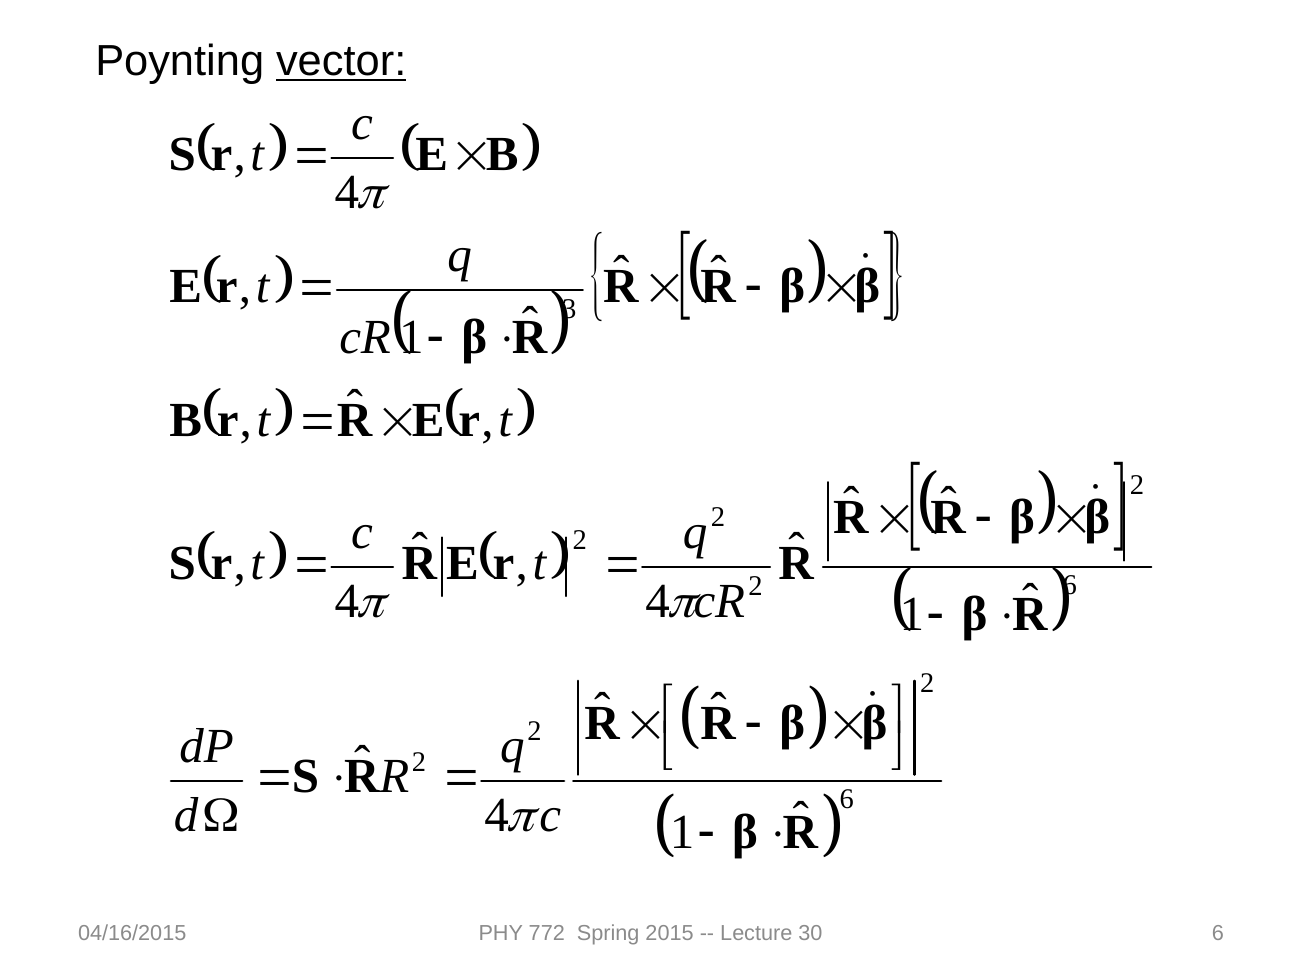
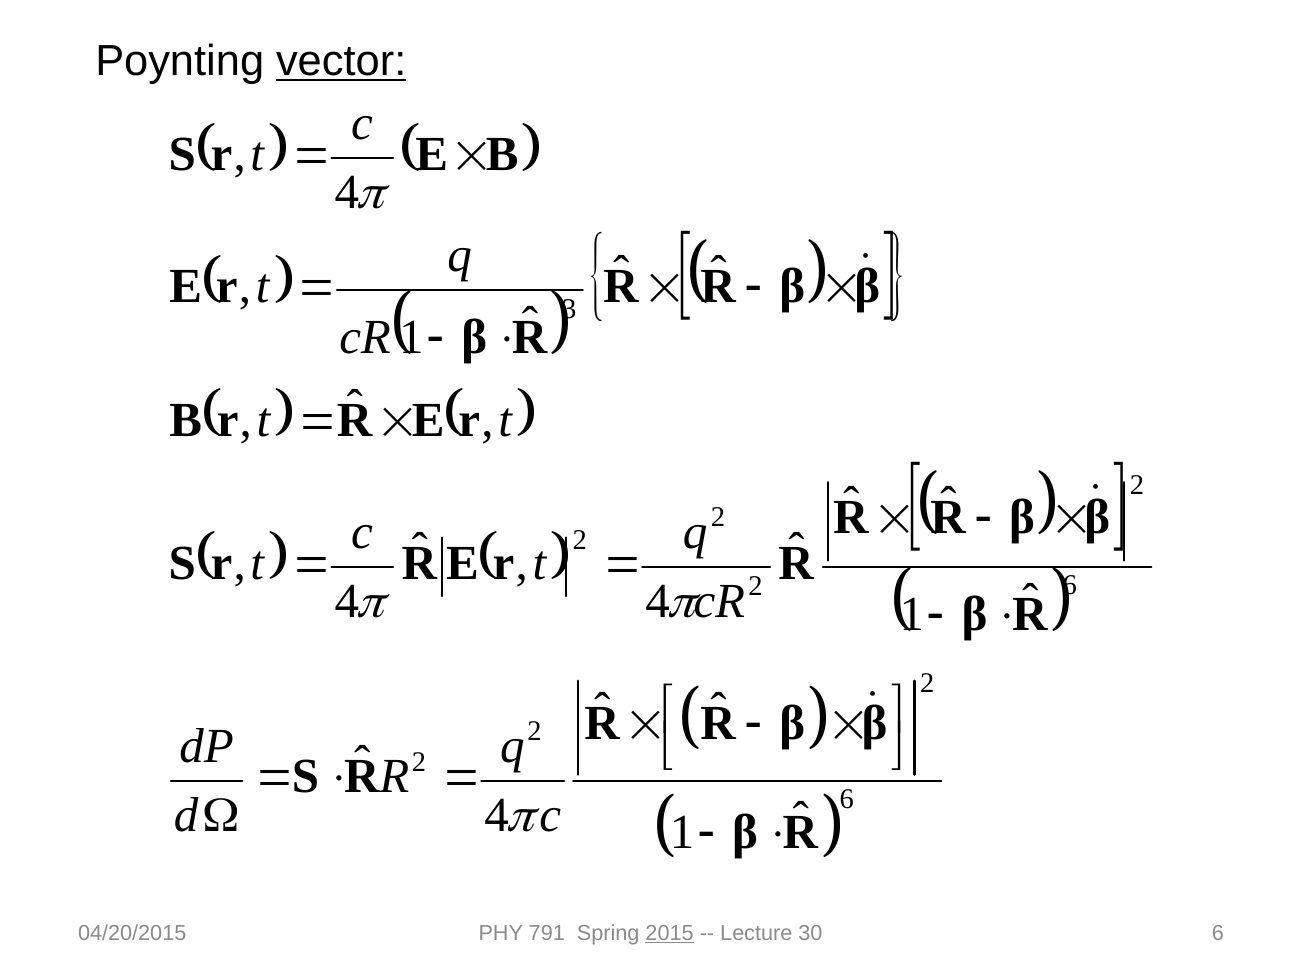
04/16/2015: 04/16/2015 -> 04/20/2015
772: 772 -> 791
2015 underline: none -> present
